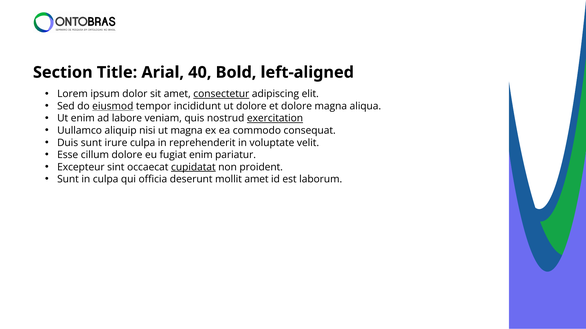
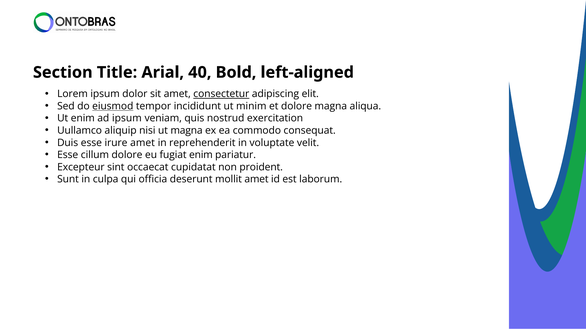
ut dolore: dolore -> minim
ad labore: labore -> ipsum
exercitation underline: present -> none
Duis sunt: sunt -> esse
irure culpa: culpa -> amet
cupidatat underline: present -> none
